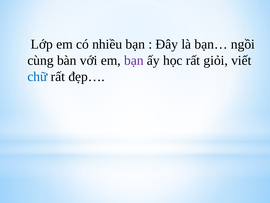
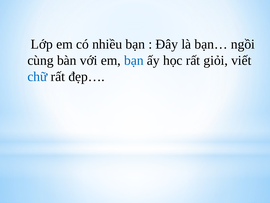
bạn at (134, 60) colour: purple -> blue
